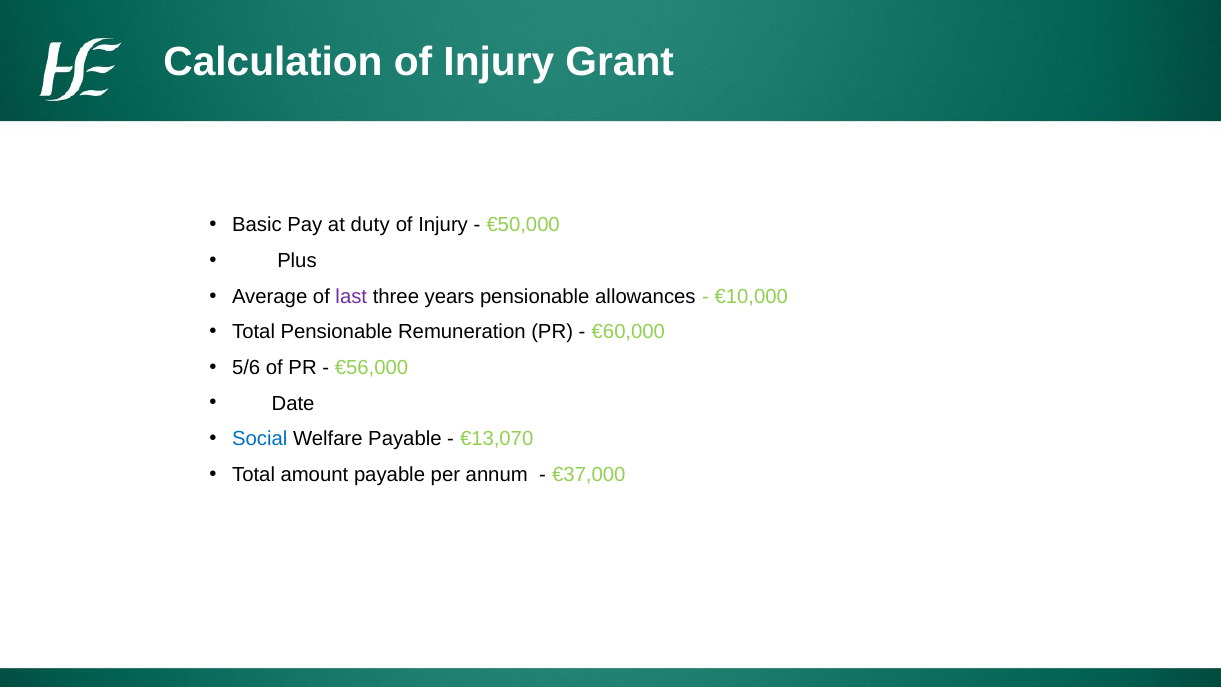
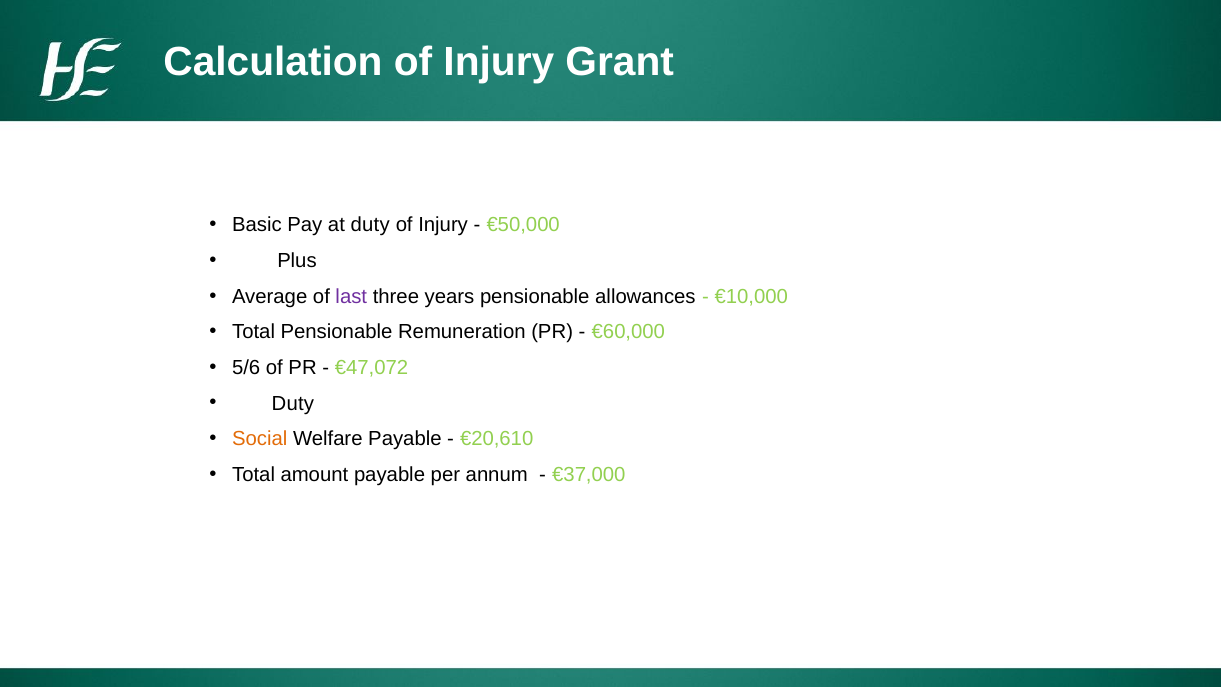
€56,000: €56,000 -> €47,072
Date at (293, 403): Date -> Duty
Social colour: blue -> orange
€13,070: €13,070 -> €20,610
